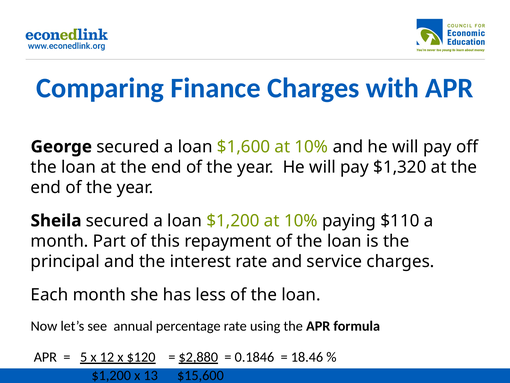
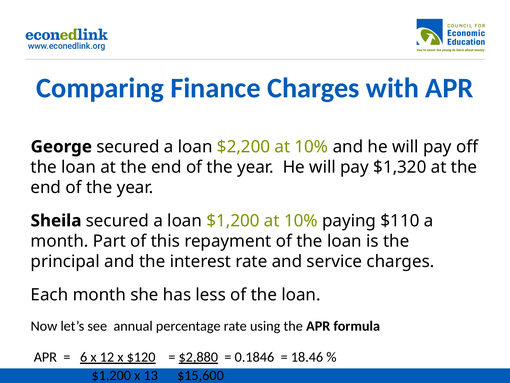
$1,600: $1,600 -> $2,200
5: 5 -> 6
